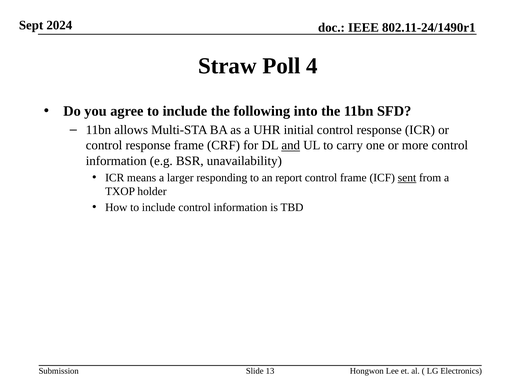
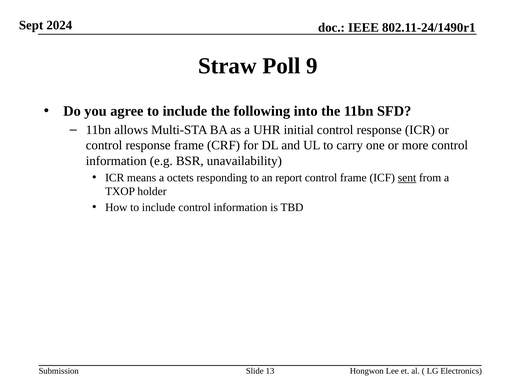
4: 4 -> 9
and underline: present -> none
larger: larger -> octets
